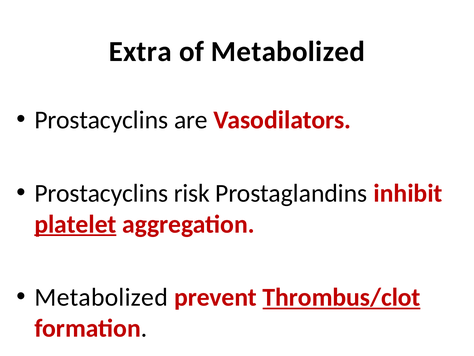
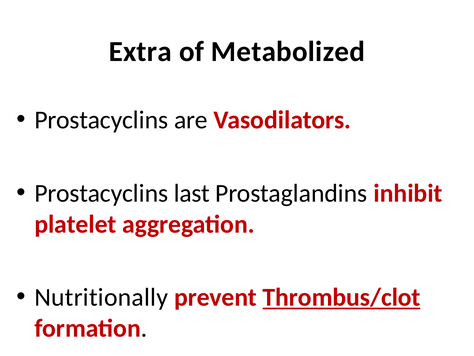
risk: risk -> last
platelet underline: present -> none
Metabolized at (101, 297): Metabolized -> Nutritionally
